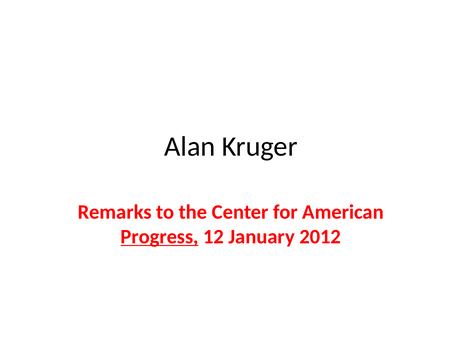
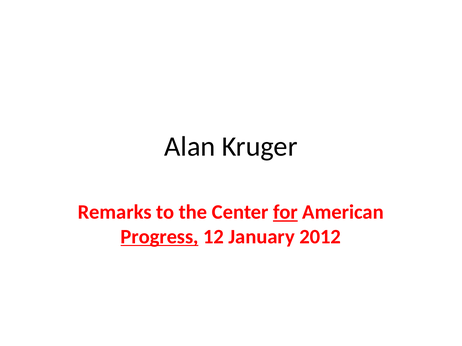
for underline: none -> present
